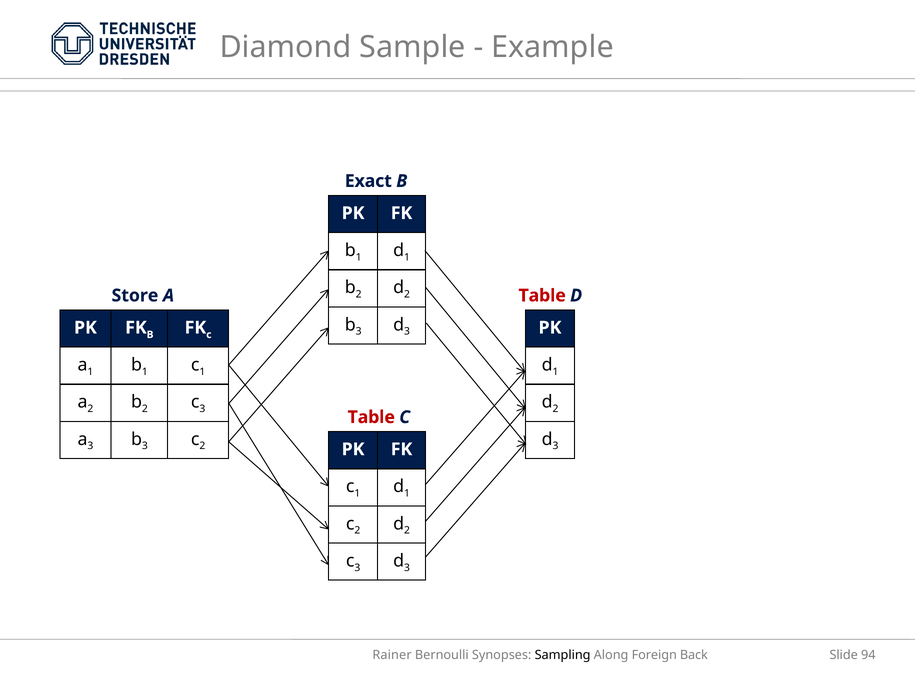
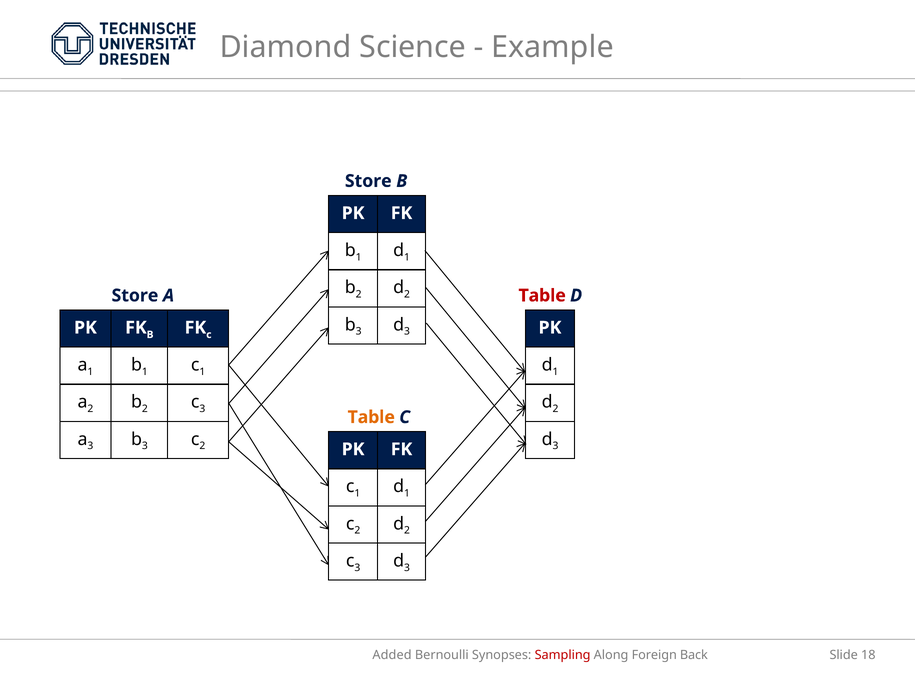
Sample: Sample -> Science
Exact at (368, 181): Exact -> Store
Table at (371, 417) colour: red -> orange
Rainer: Rainer -> Added
Sampling colour: black -> red
94: 94 -> 18
